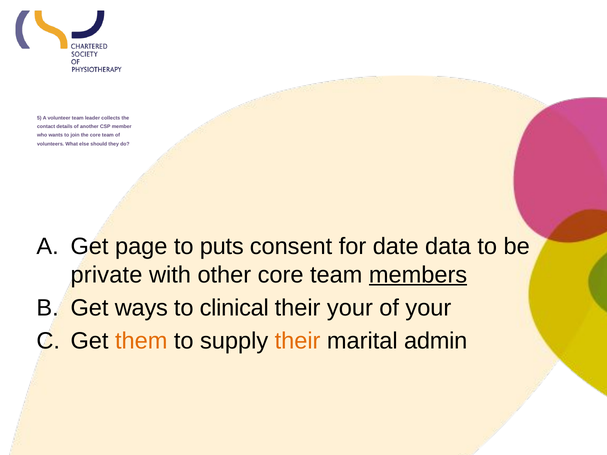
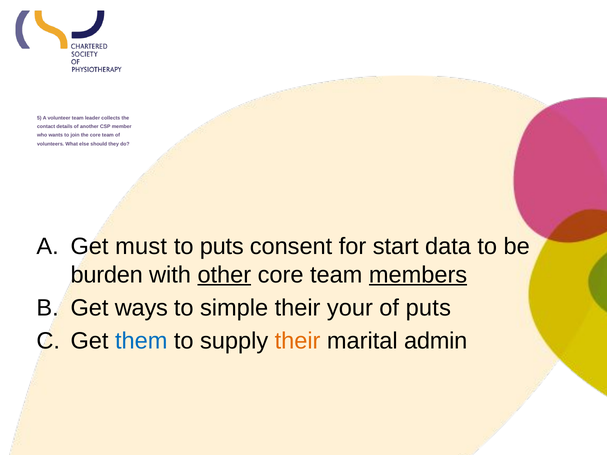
page: page -> must
date: date -> start
private: private -> burden
other underline: none -> present
clinical: clinical -> simple
of your: your -> puts
them colour: orange -> blue
